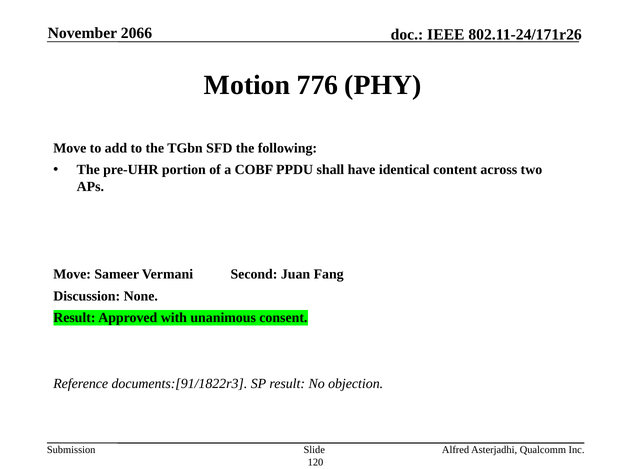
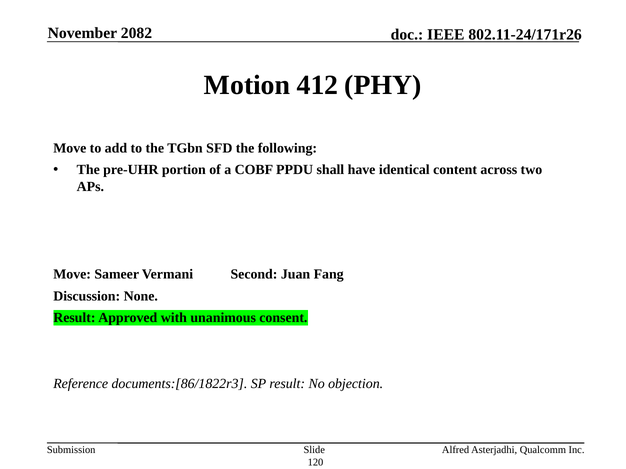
2066: 2066 -> 2082
776: 776 -> 412
documents:[91/1822r3: documents:[91/1822r3 -> documents:[86/1822r3
